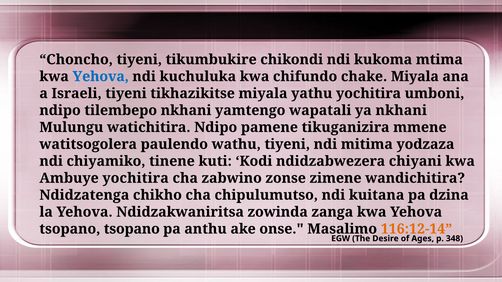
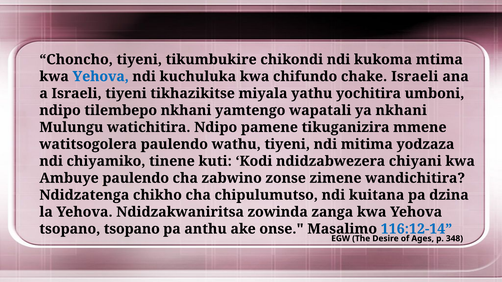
chake Miyala: Miyala -> Israeli
Ambuye yochitira: yochitira -> paulendo
116:12-14 colour: orange -> blue
